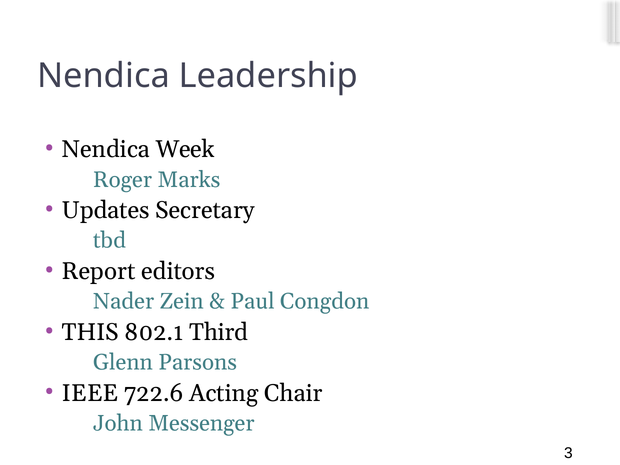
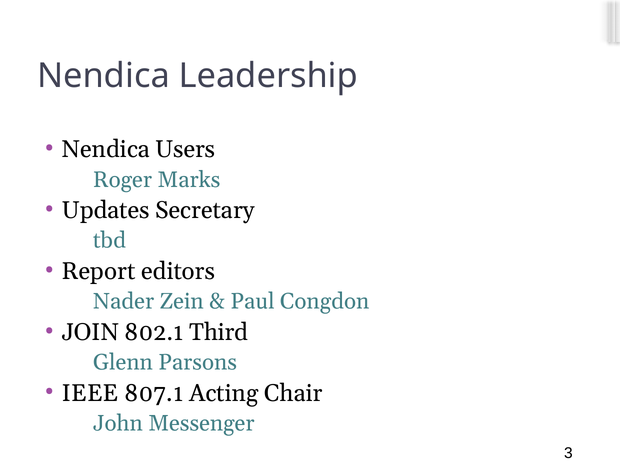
Week: Week -> Users
THIS: THIS -> JOIN
722.6: 722.6 -> 807.1
